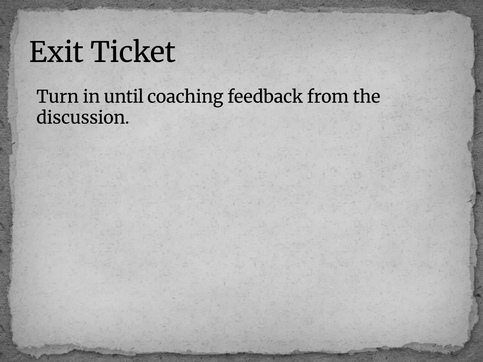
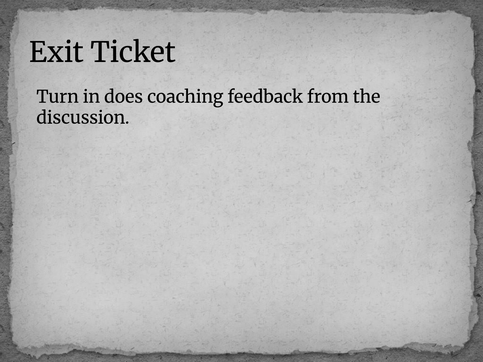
until: until -> does
